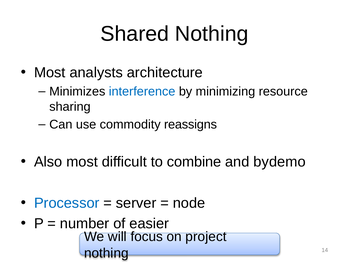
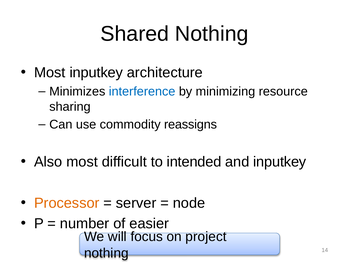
Most analysts: analysts -> inputkey
combine: combine -> intended
and bydemo: bydemo -> inputkey
Processor colour: blue -> orange
